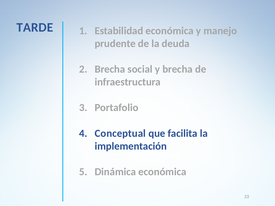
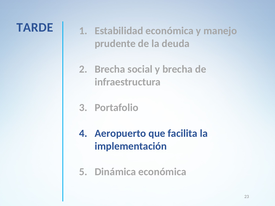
Conceptual: Conceptual -> Aeropuerto
